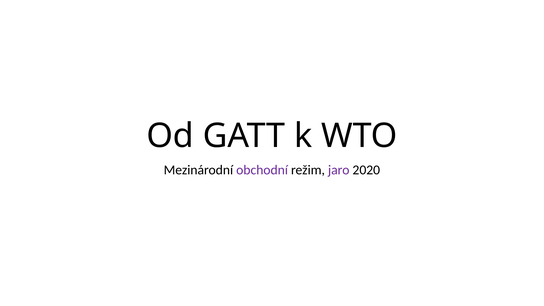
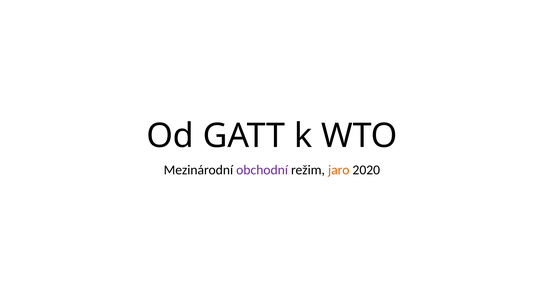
jaro colour: purple -> orange
